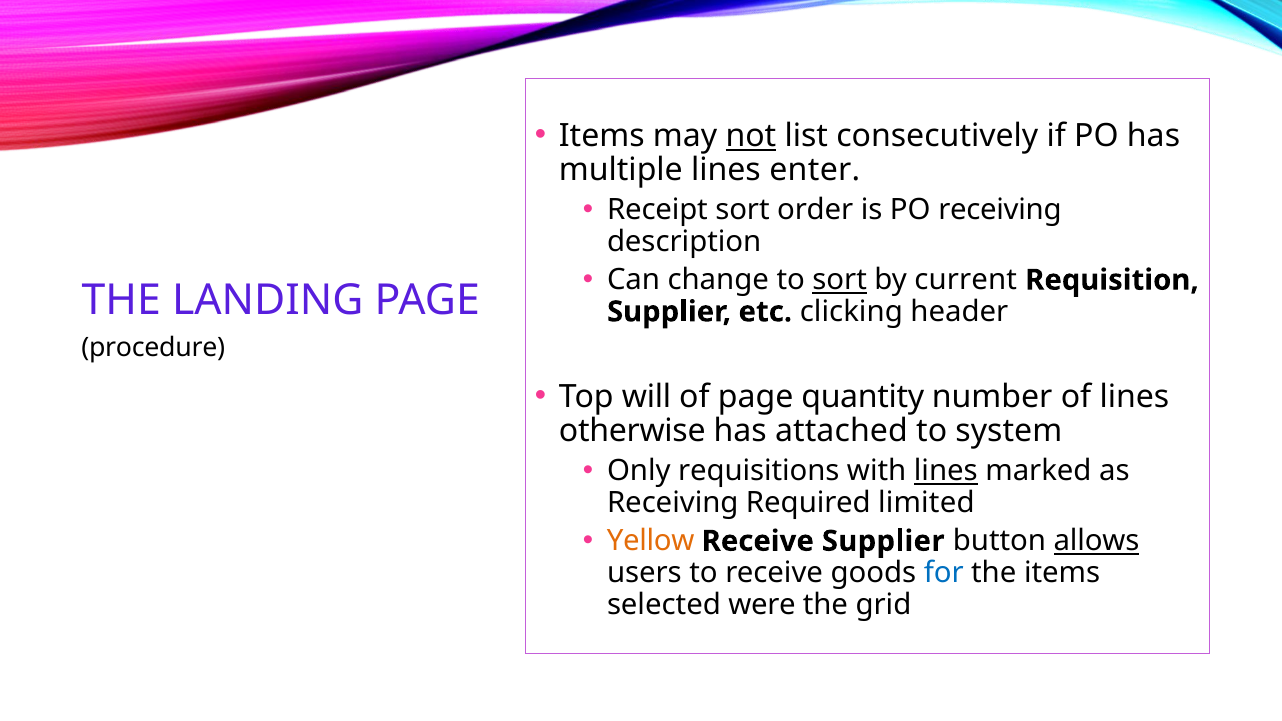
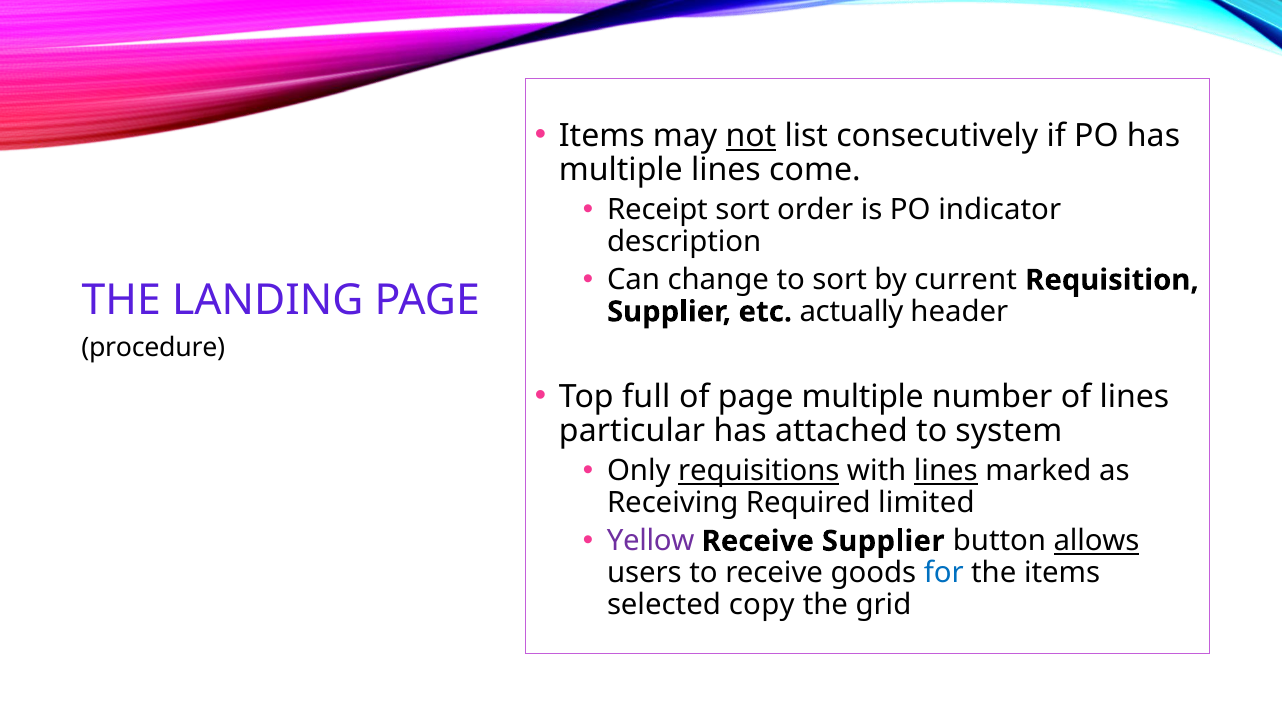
enter: enter -> come
PO receiving: receiving -> indicator
sort at (840, 280) underline: present -> none
clicking: clicking -> actually
will: will -> full
page quantity: quantity -> multiple
otherwise: otherwise -> particular
requisitions underline: none -> present
Yellow colour: orange -> purple
were: were -> copy
